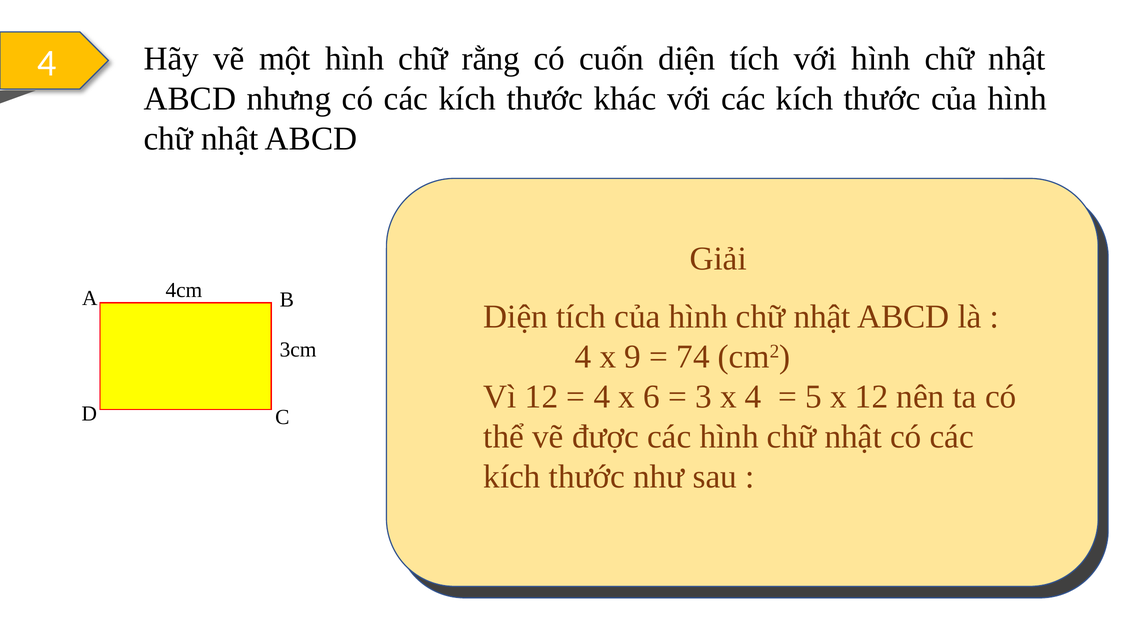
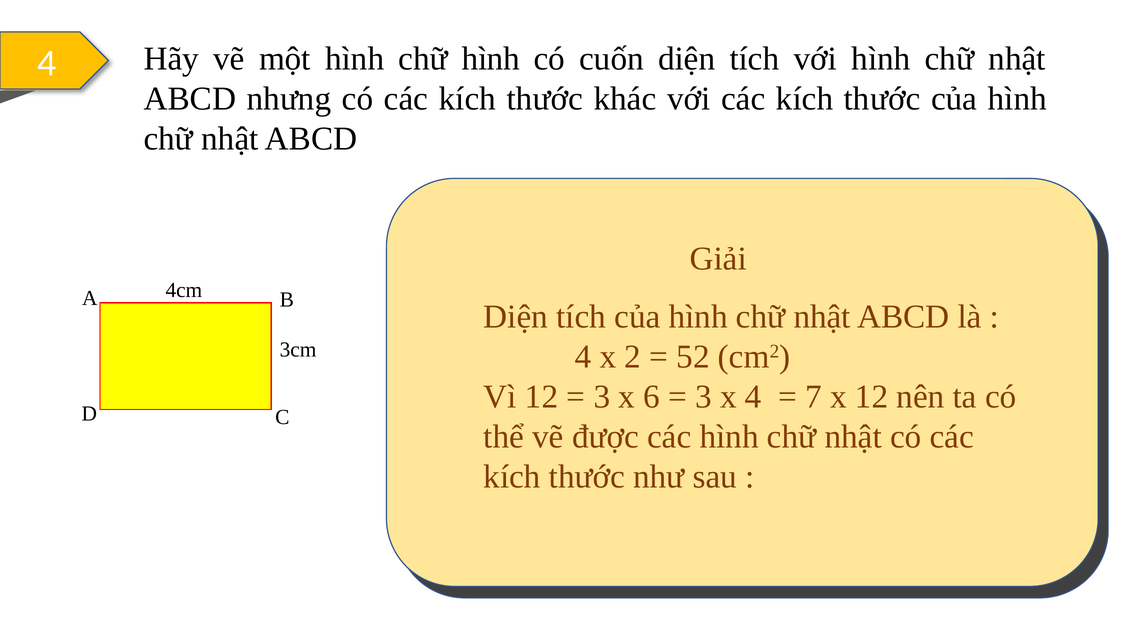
chữ rằng: rằng -> hình
9: 9 -> 2
74: 74 -> 52
4 at (602, 397): 4 -> 3
5: 5 -> 7
